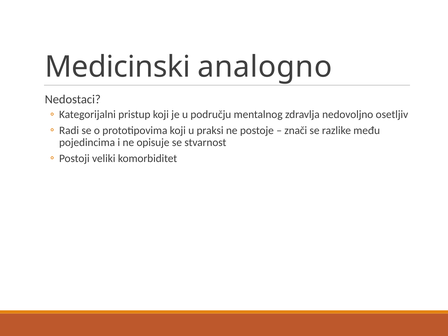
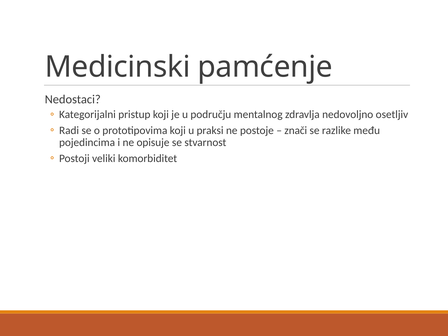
analogno: analogno -> pamćenje
